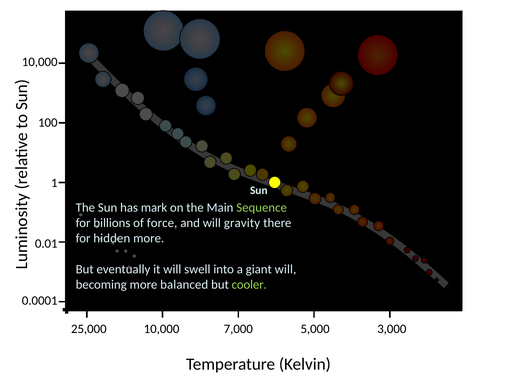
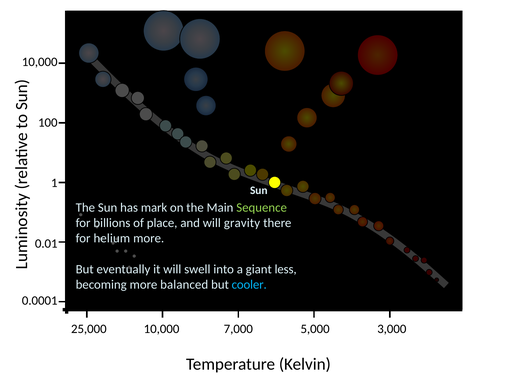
force: force -> place
hidden: hidden -> helium
giant will: will -> less
cooler colour: light green -> light blue
